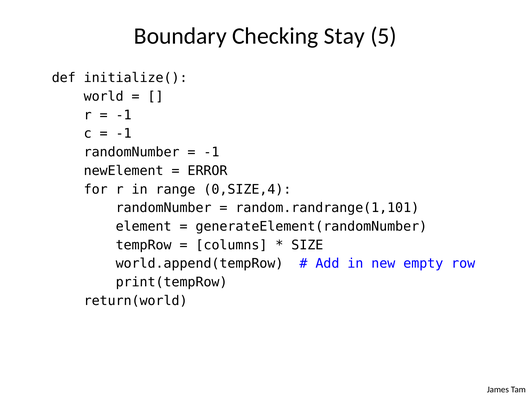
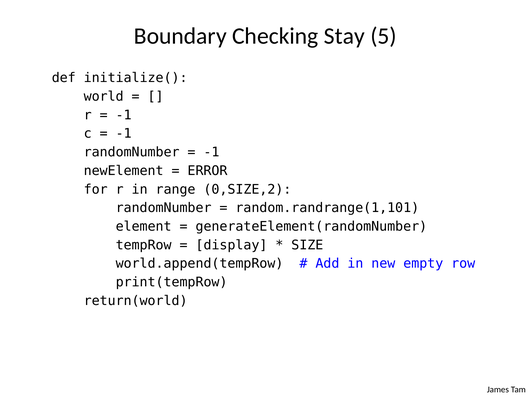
0,SIZE,4: 0,SIZE,4 -> 0,SIZE,2
columns: columns -> display
